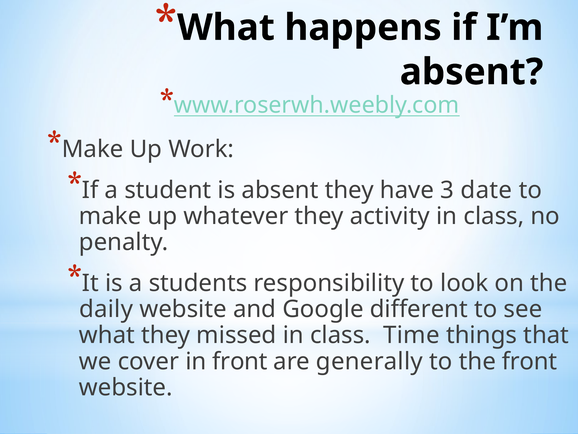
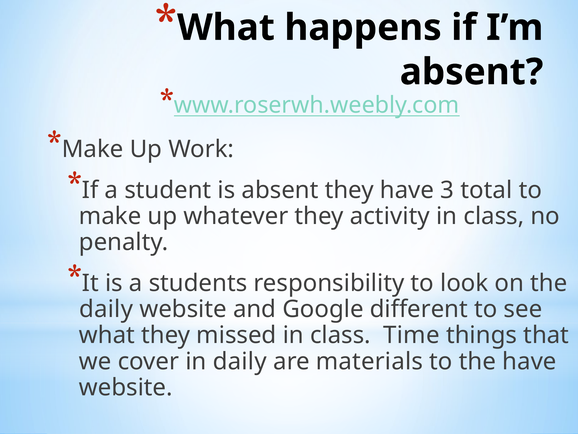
date: date -> total
in front: front -> daily
generally: generally -> materials
the front: front -> have
